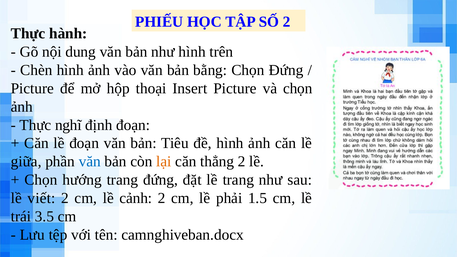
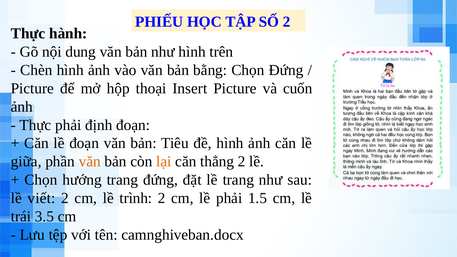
và chọn: chọn -> cuốn
Thực nghĩ: nghĩ -> phải
văn at (90, 162) colour: blue -> orange
cảnh: cảnh -> trình
